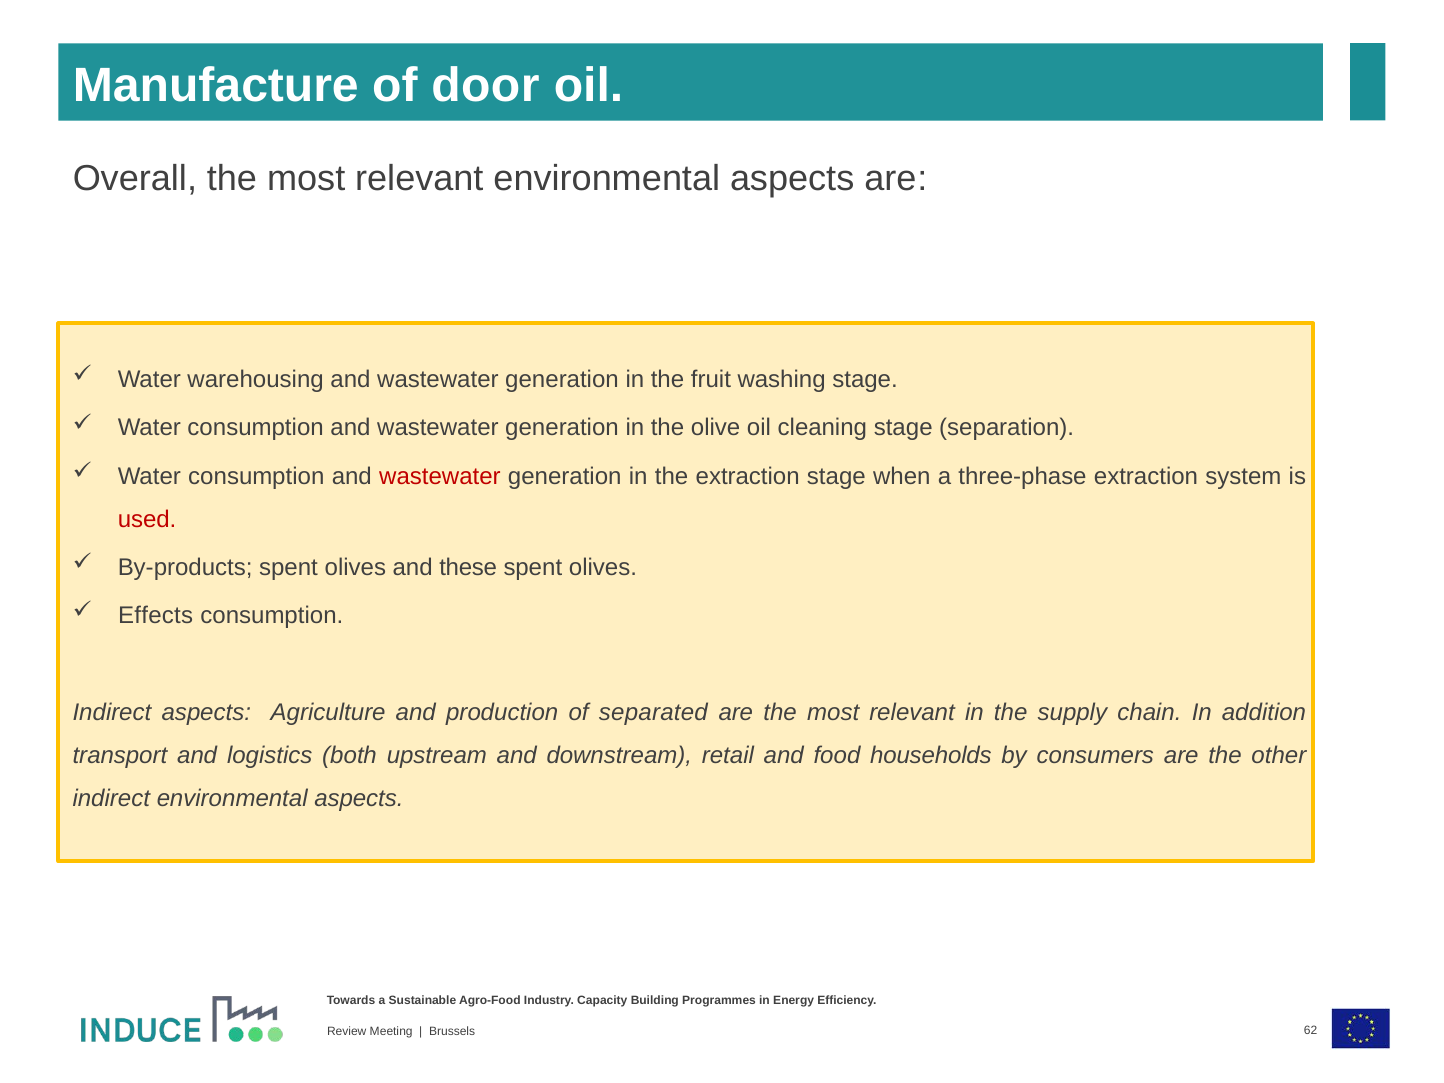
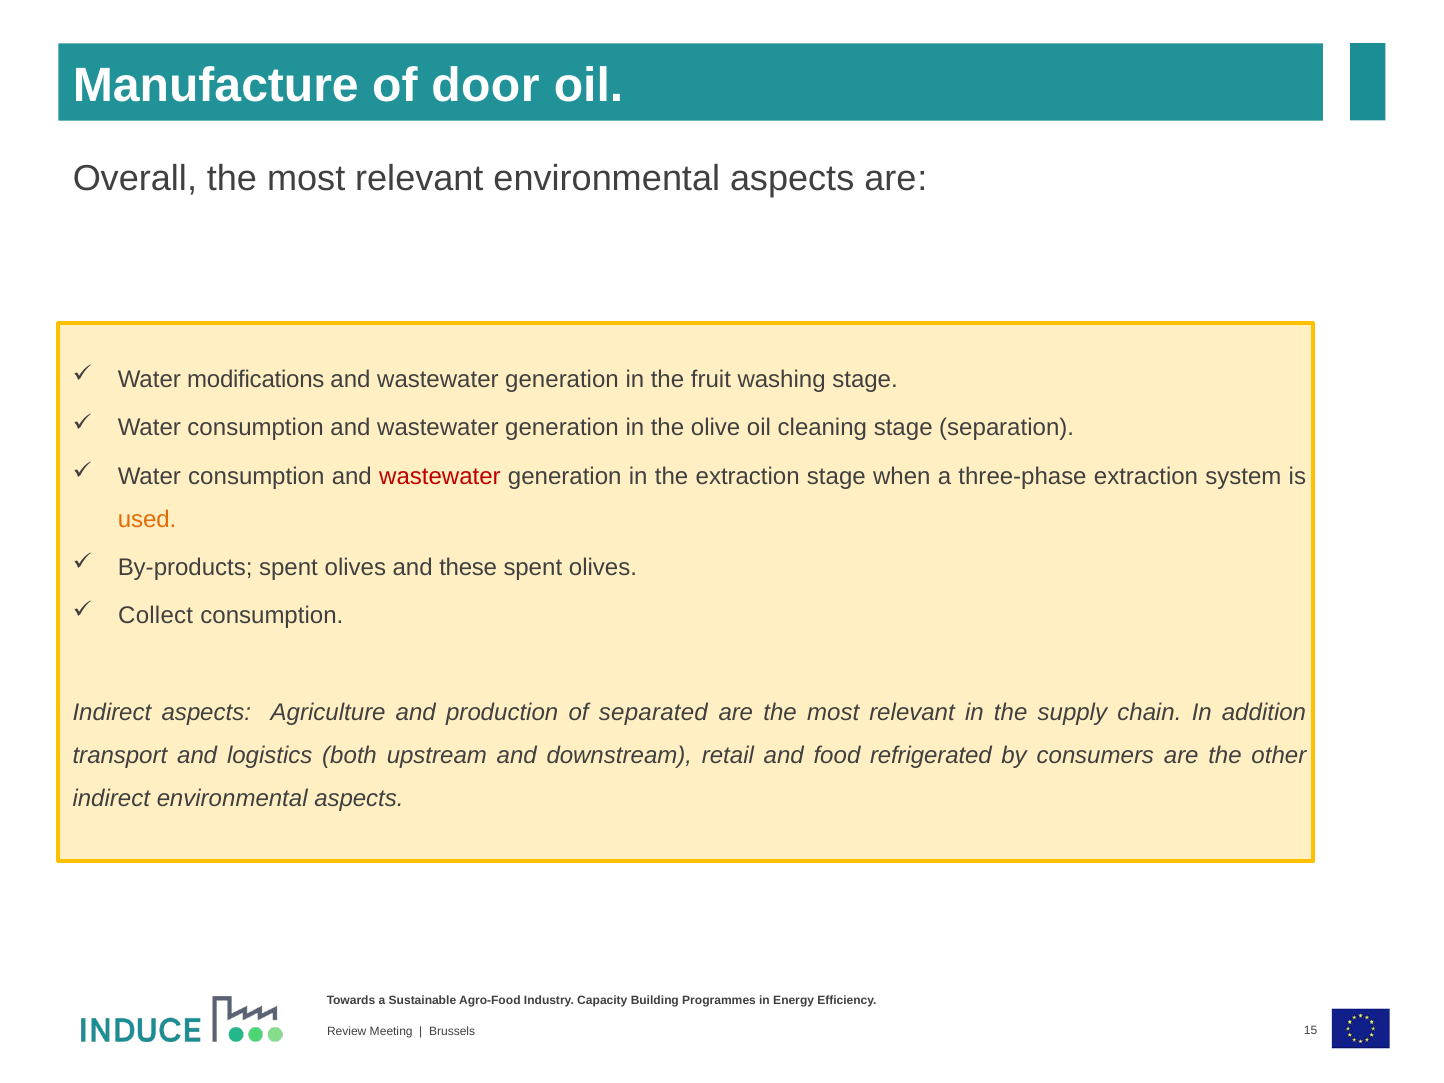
warehousing: warehousing -> modifications
used colour: red -> orange
Effects: Effects -> Collect
households: households -> refrigerated
62: 62 -> 15
